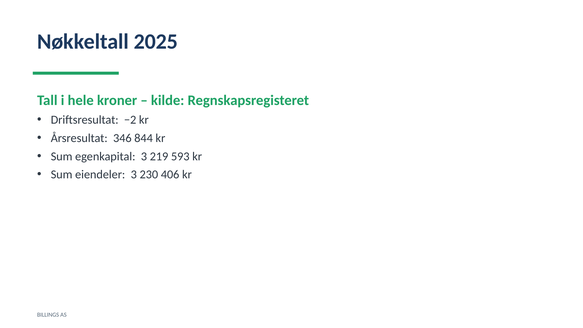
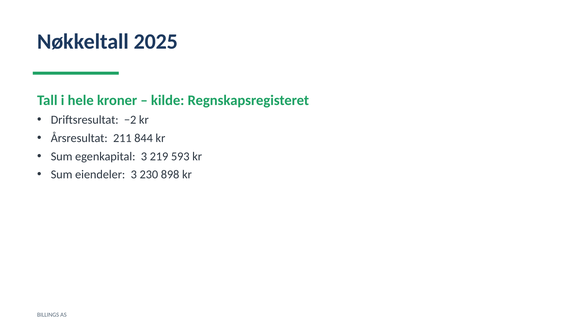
346: 346 -> 211
406: 406 -> 898
